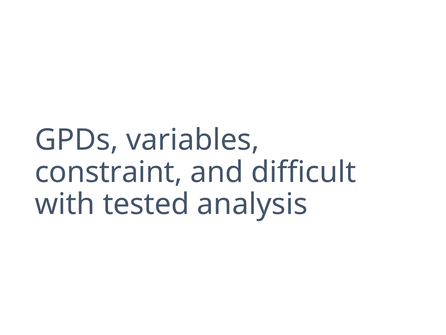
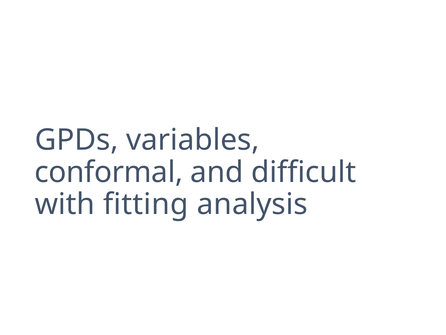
constraint: constraint -> conformal
tested: tested -> fitting
